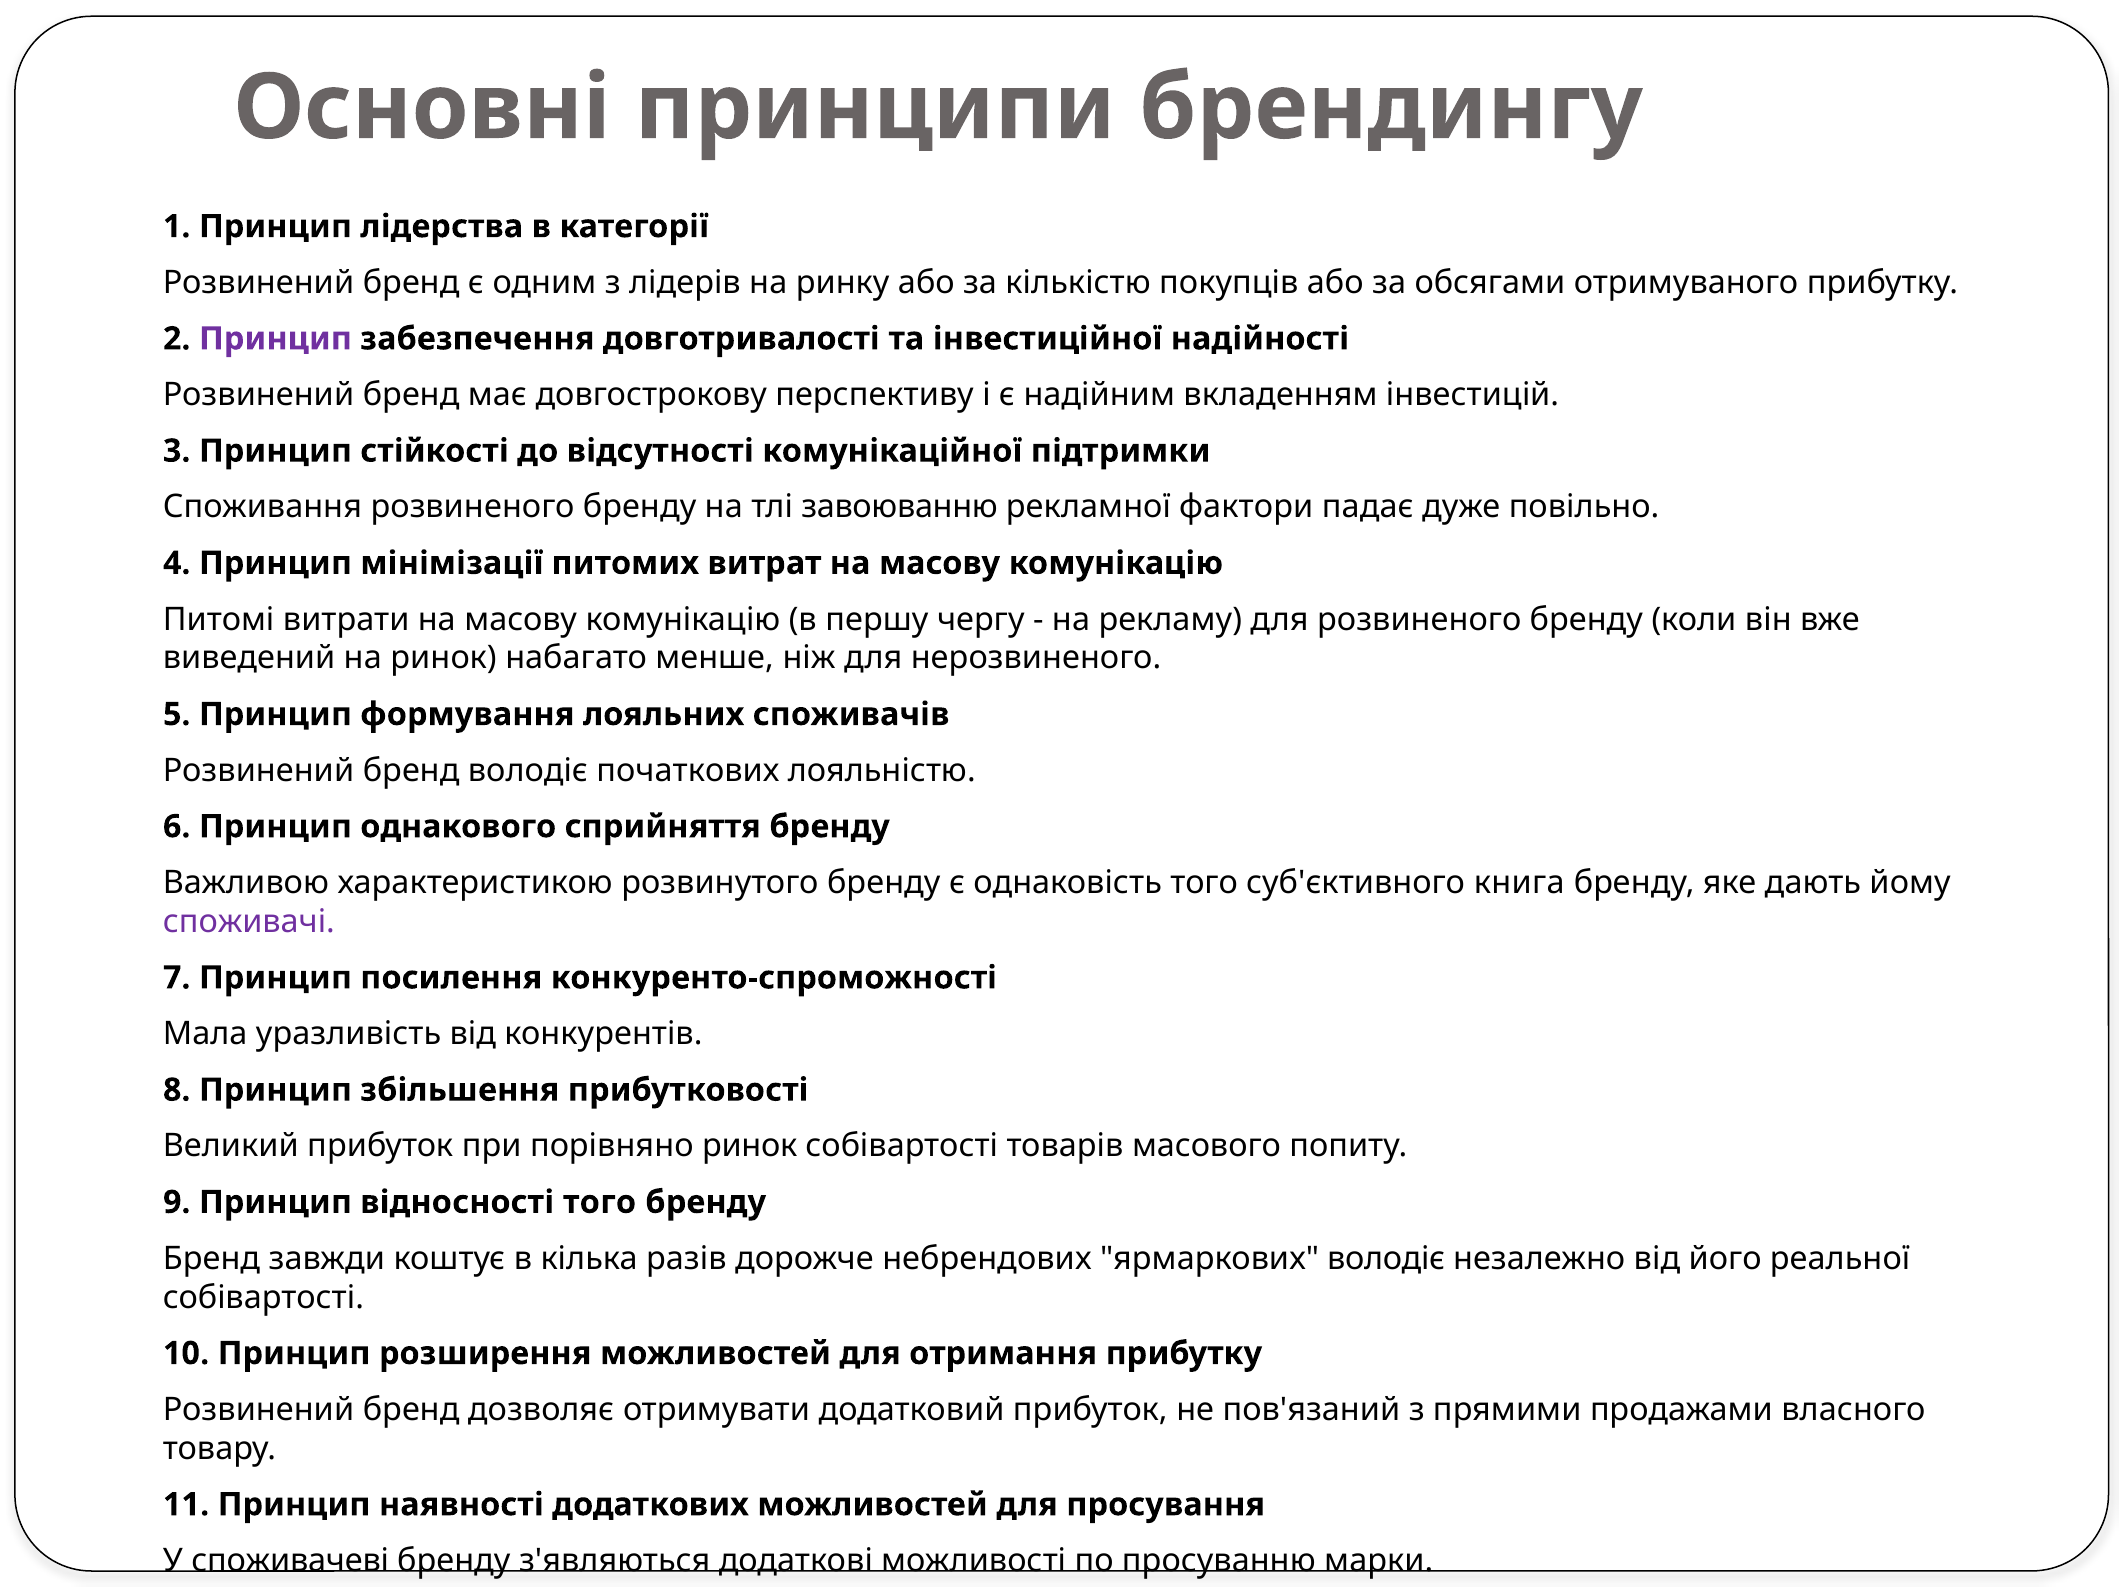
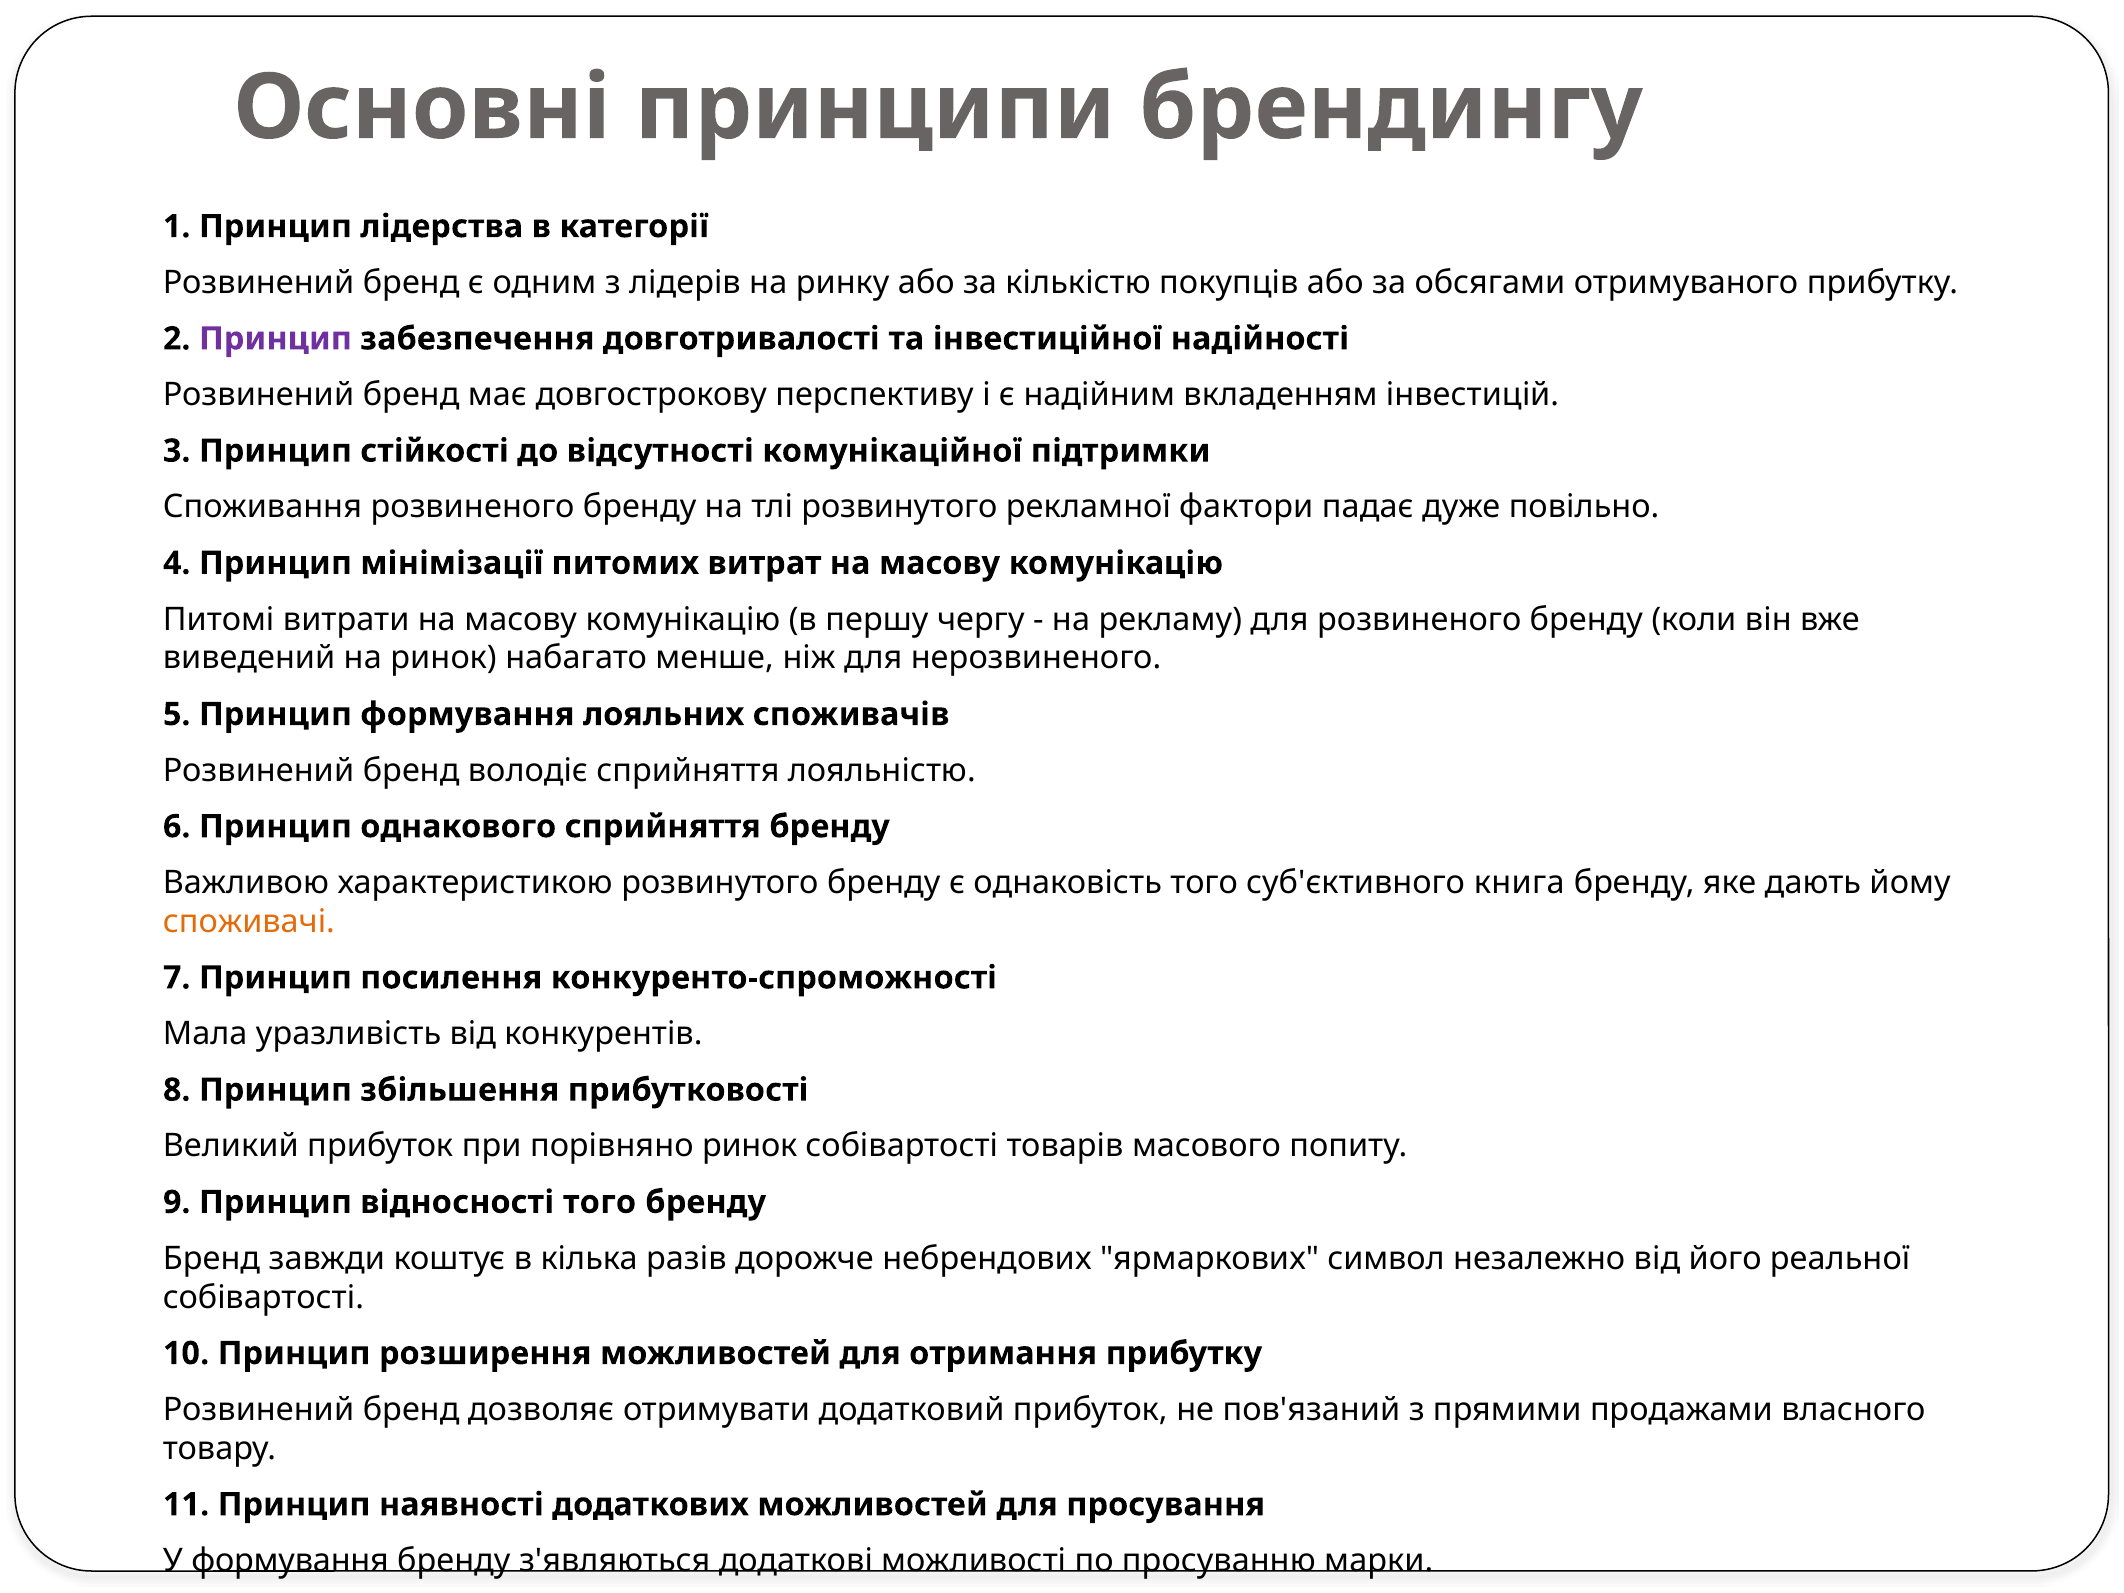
тлі завоюванню: завоюванню -> розвинутого
володіє початкових: початкових -> сприйняття
споживачі colour: purple -> orange
ярмаркових володіє: володіє -> символ
У споживачеві: споживачеві -> формування
